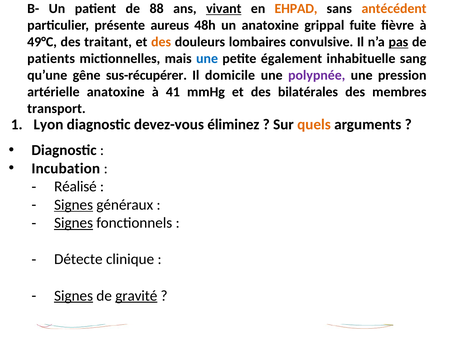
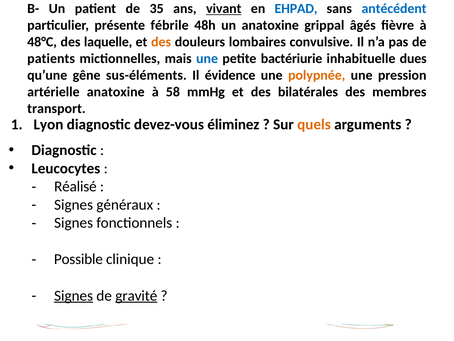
88: 88 -> 35
EHPAD colour: orange -> blue
antécédent colour: orange -> blue
aureus: aureus -> fébrile
fuite: fuite -> âgés
49°C: 49°C -> 48°C
traitant: traitant -> laquelle
pas underline: present -> none
également: également -> bactériurie
sang: sang -> dues
sus-récupérer: sus-récupérer -> sus-éléments
domicile: domicile -> évidence
polypnée colour: purple -> orange
41: 41 -> 58
Incubation: Incubation -> Leucocytes
Signes at (74, 204) underline: present -> none
Signes at (74, 223) underline: present -> none
Détecte: Détecte -> Possible
